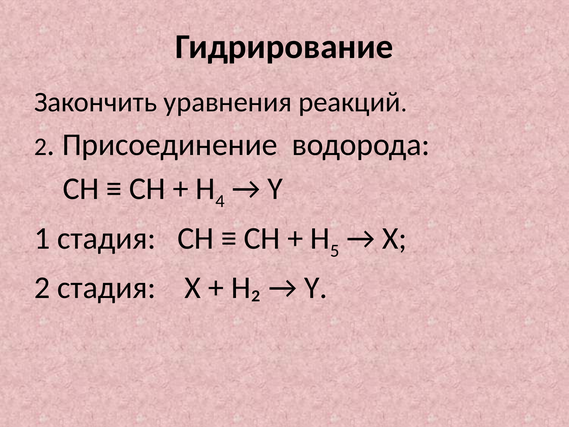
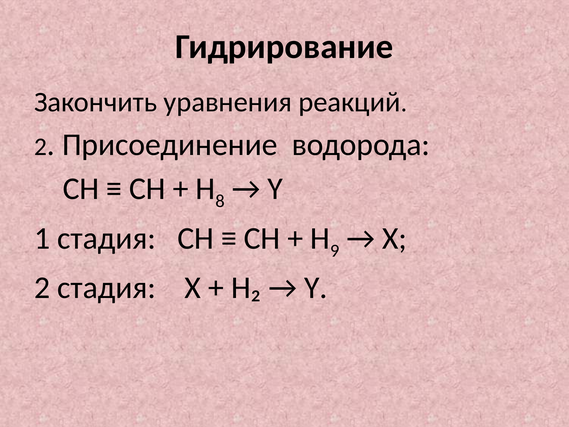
4: 4 -> 8
5: 5 -> 9
